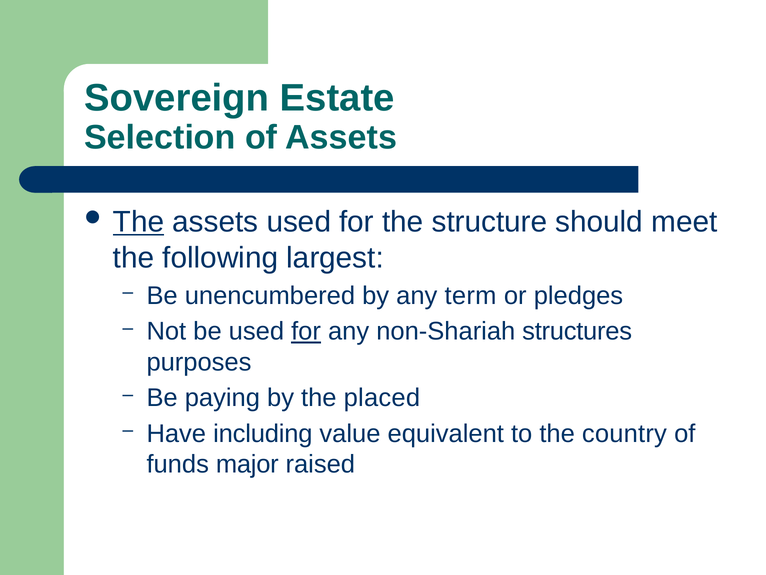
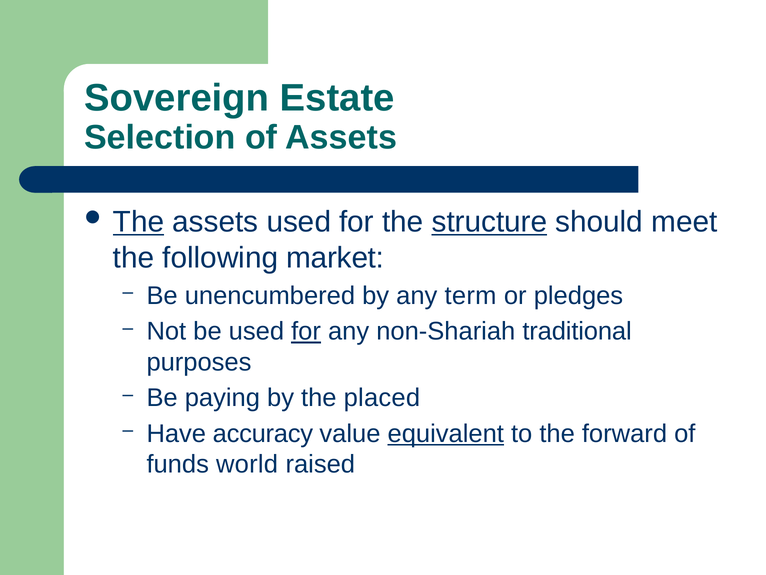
structure underline: none -> present
largest: largest -> market
structures: structures -> traditional
including: including -> accuracy
equivalent underline: none -> present
country: country -> forward
major: major -> world
